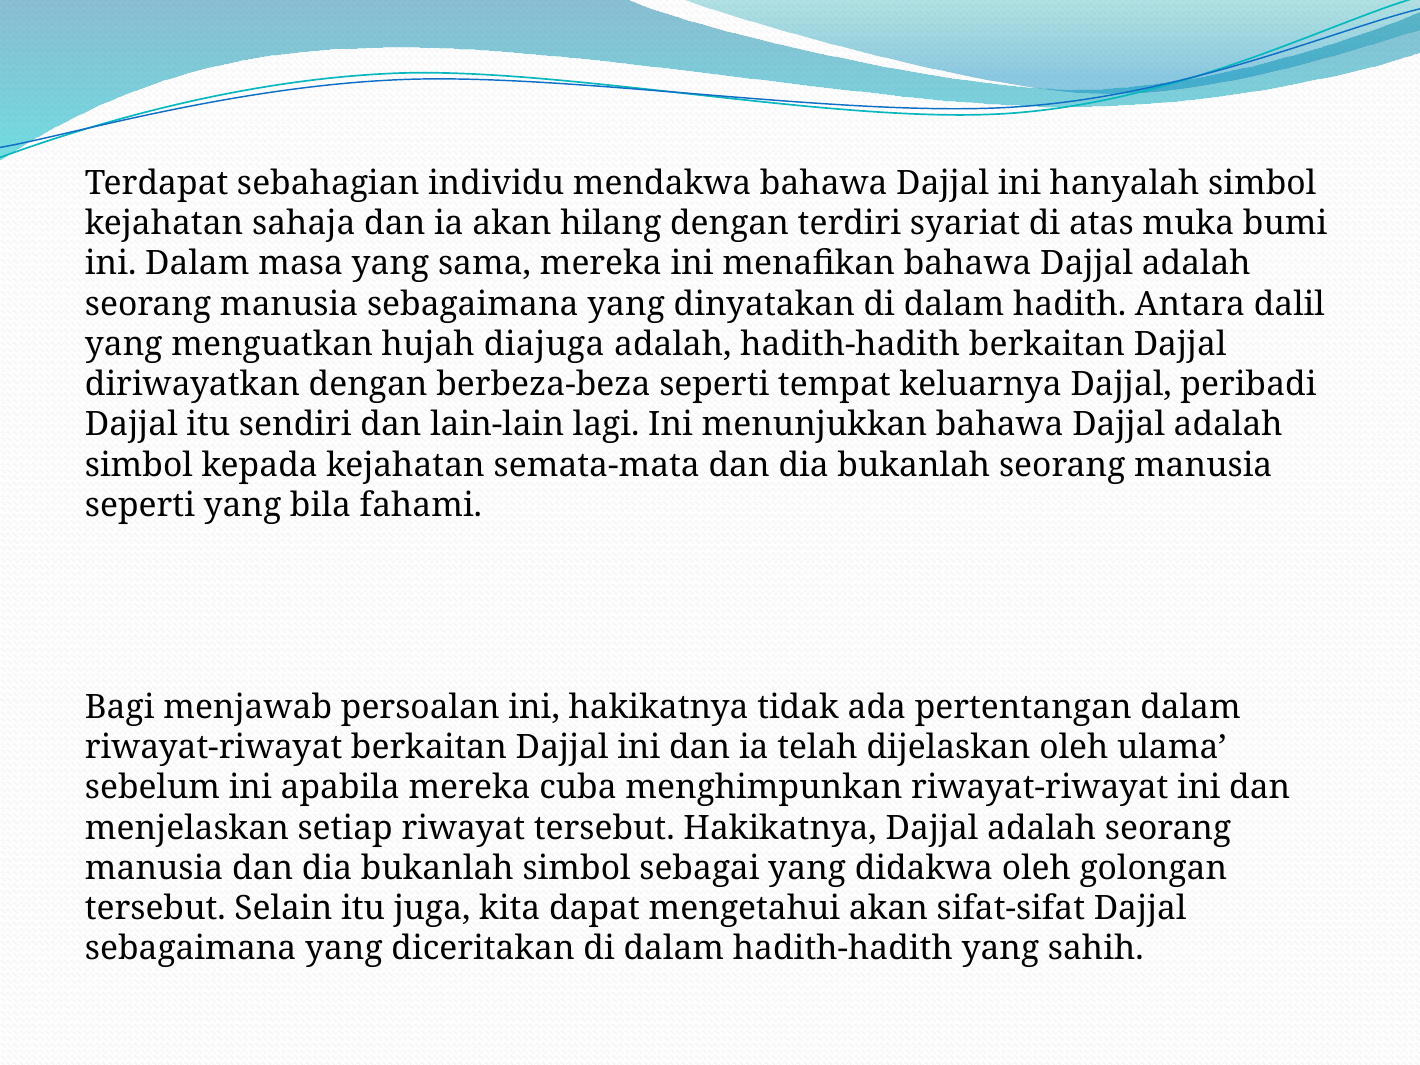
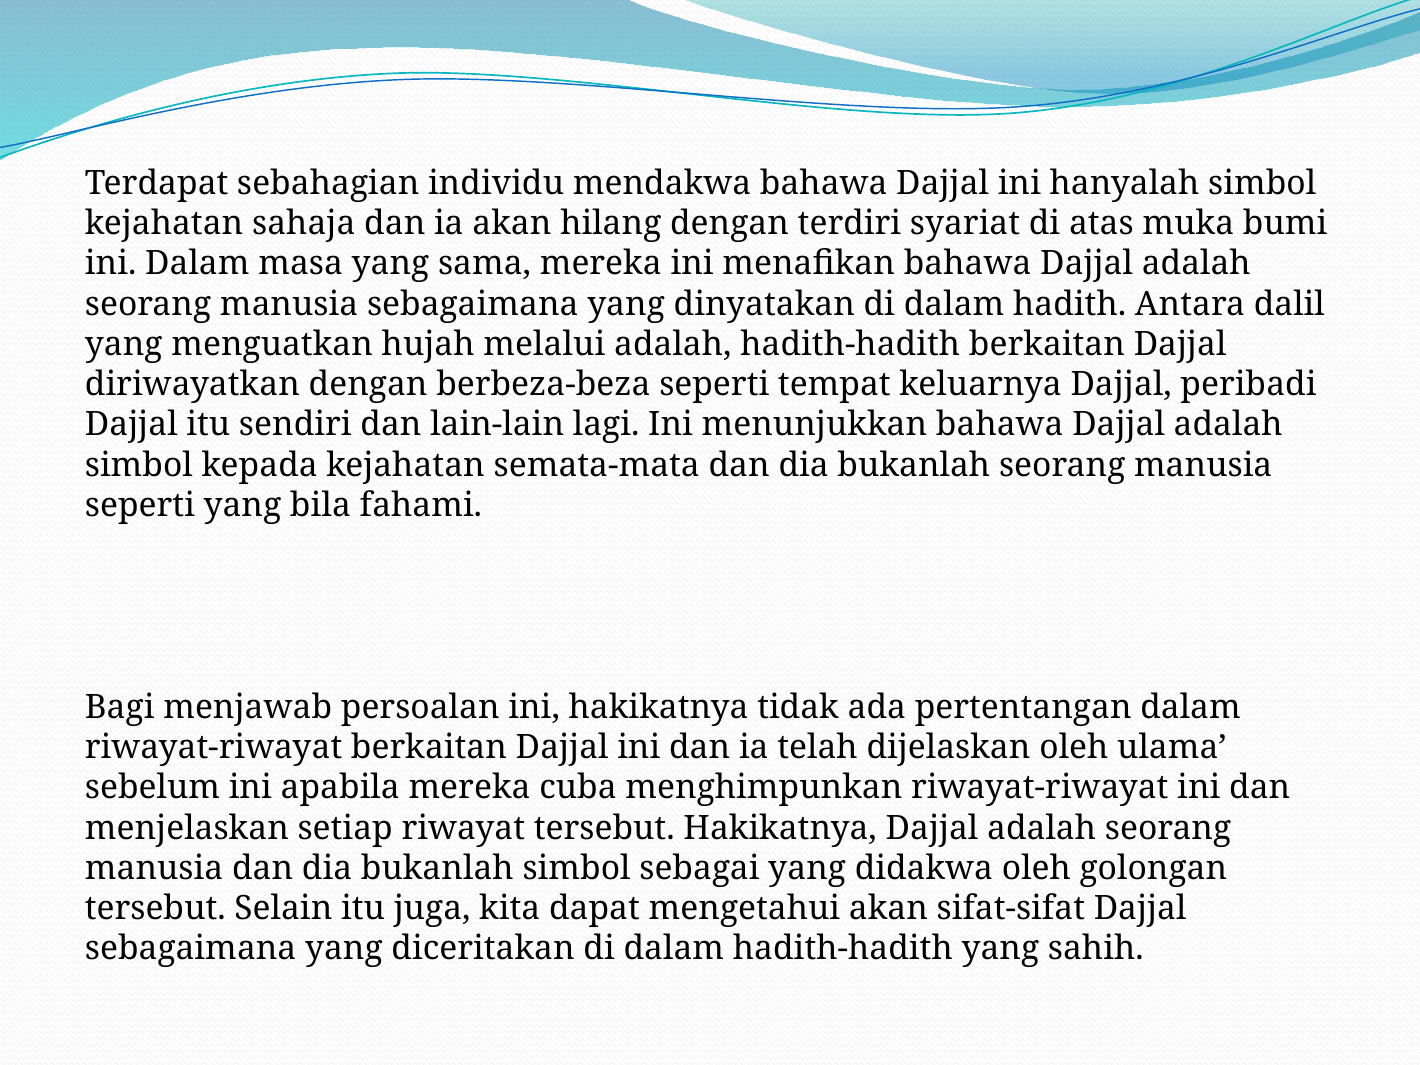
diajuga: diajuga -> melalui
